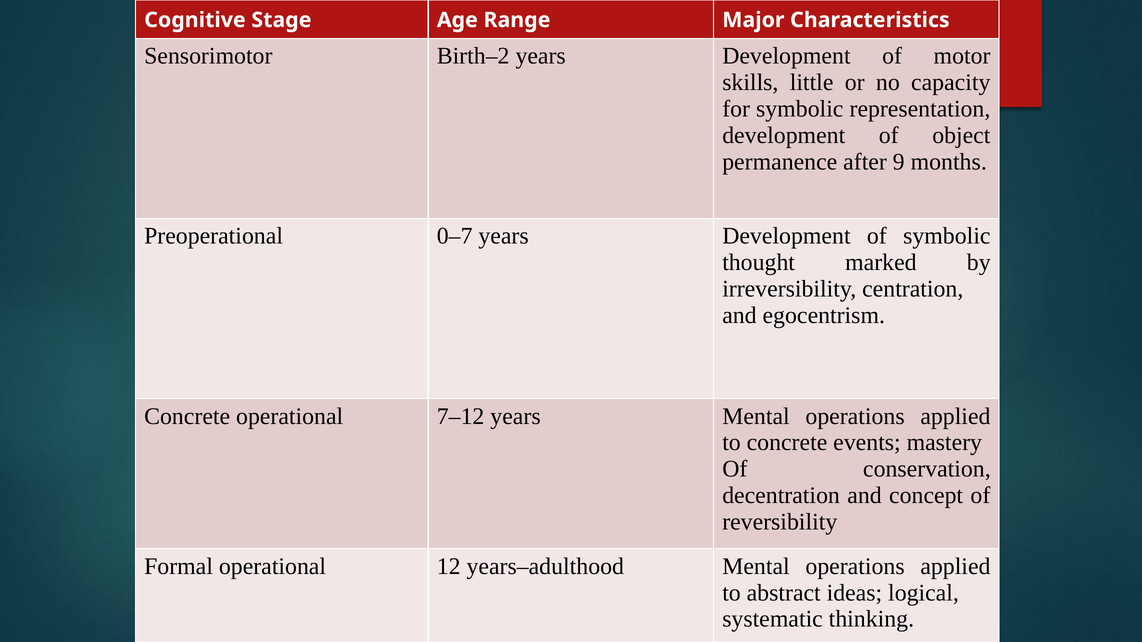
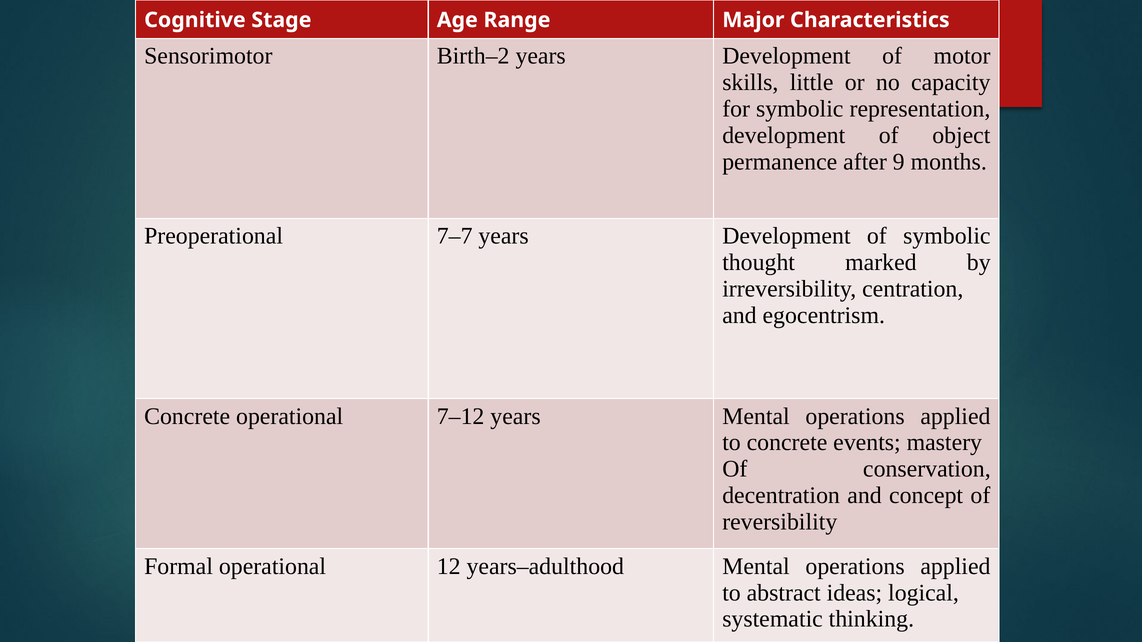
0–7: 0–7 -> 7–7
